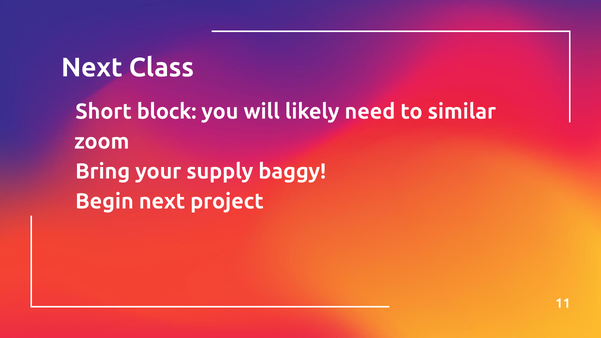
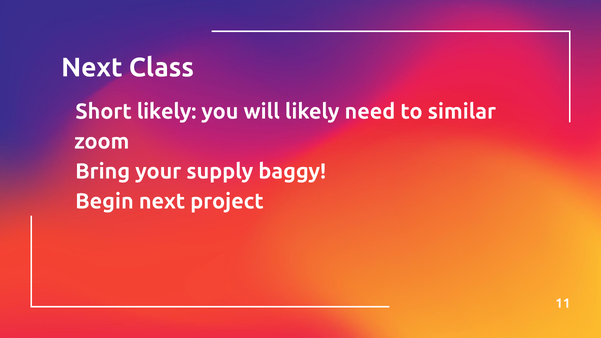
block at (167, 111): block -> likely
